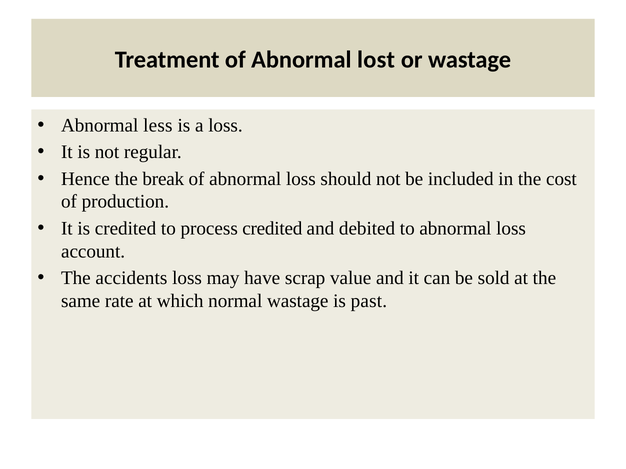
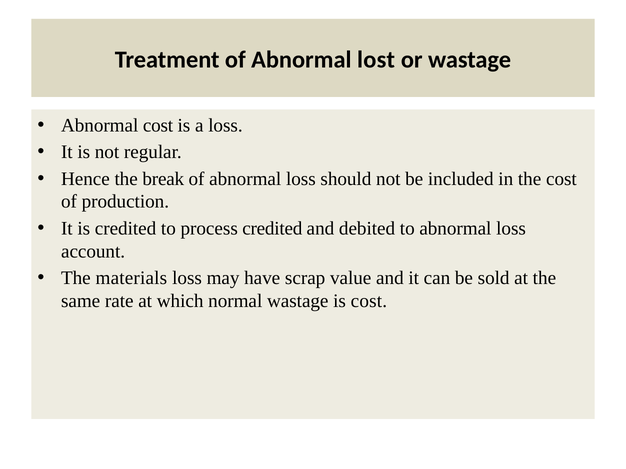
Abnormal less: less -> cost
accidents: accidents -> materials
is past: past -> cost
